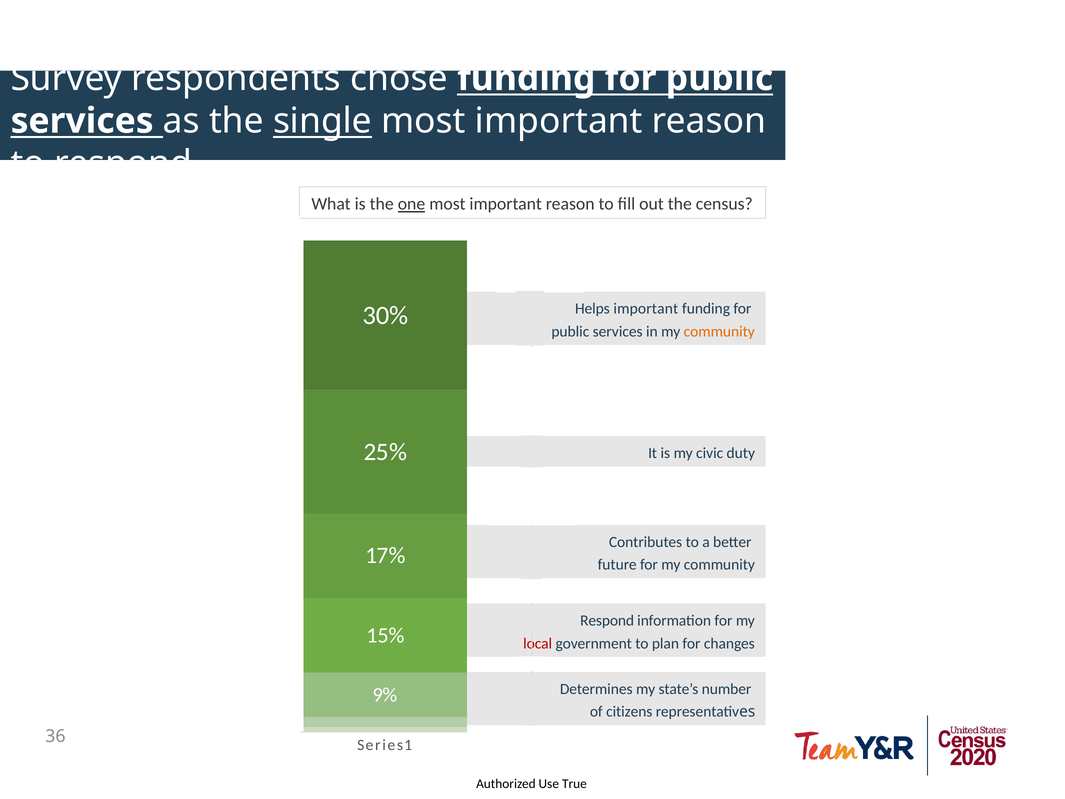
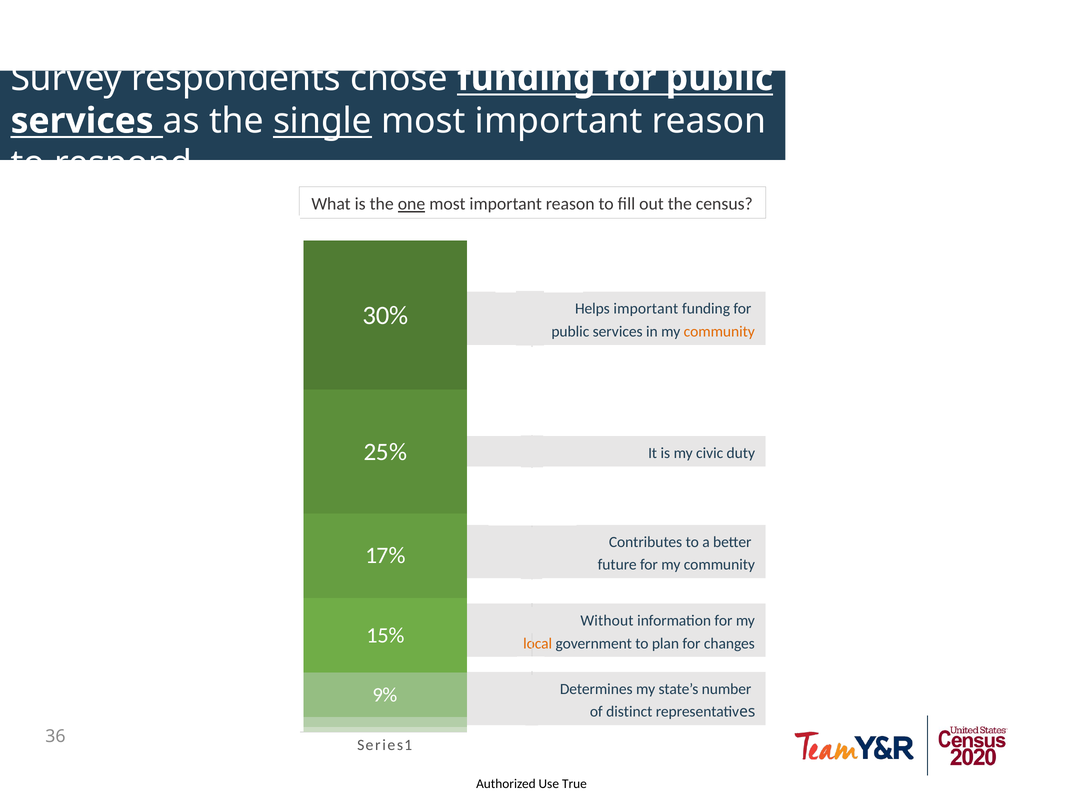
Respond at (607, 620): Respond -> Without
local colour: red -> orange
citizens: citizens -> distinct
